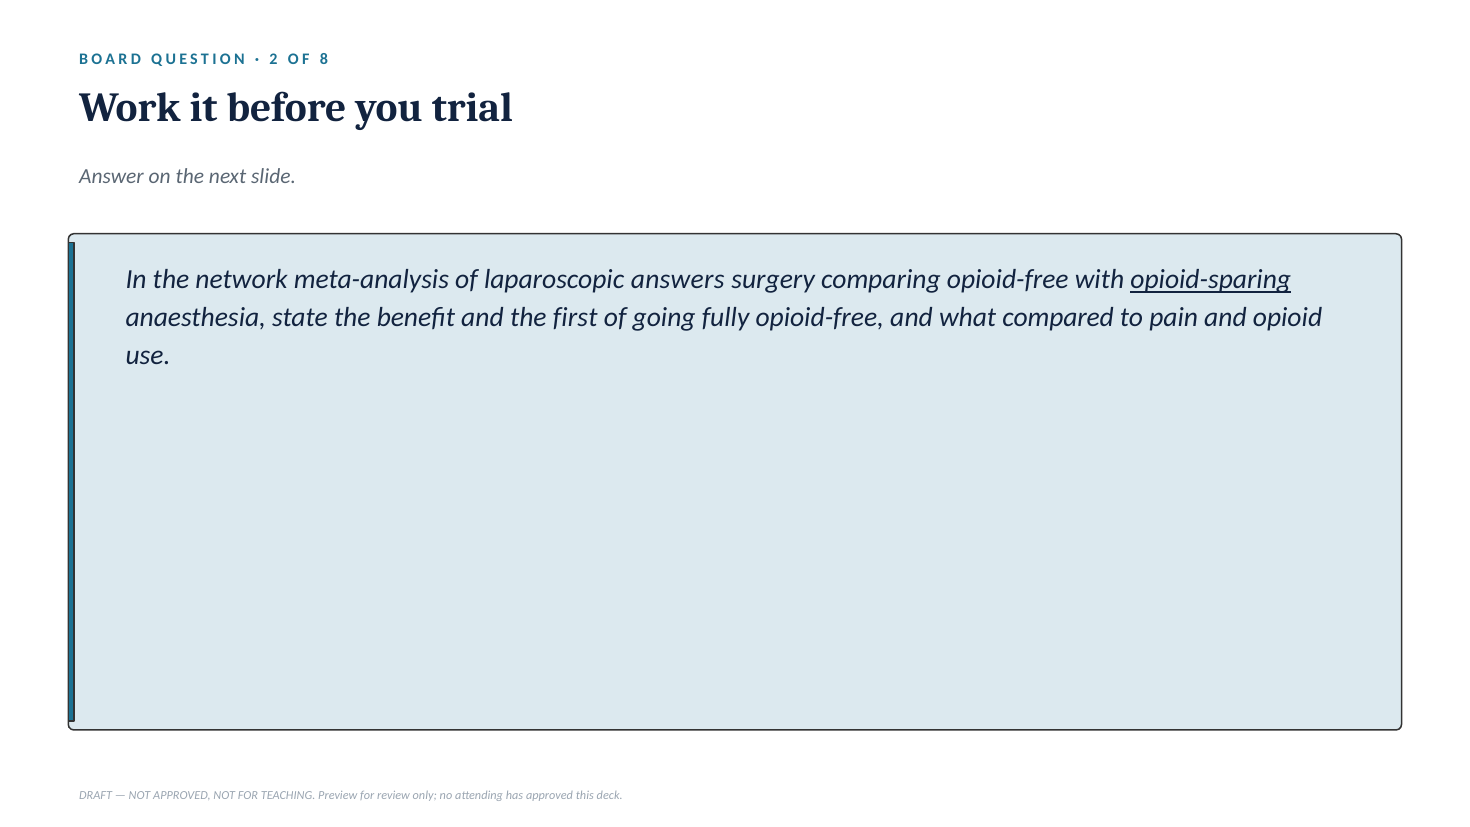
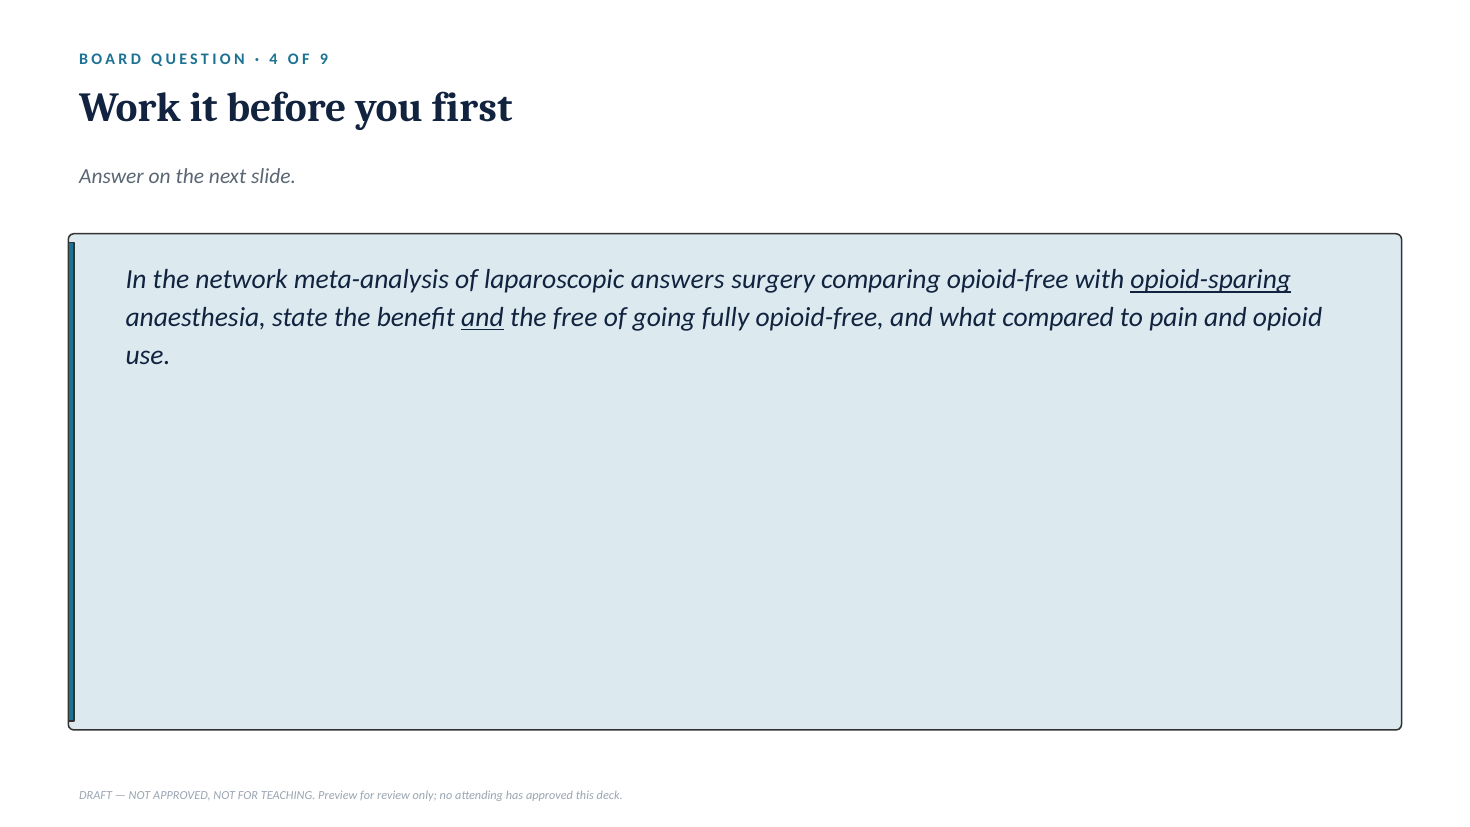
2: 2 -> 4
8: 8 -> 9
trial: trial -> first
and at (483, 318) underline: none -> present
first: first -> free
